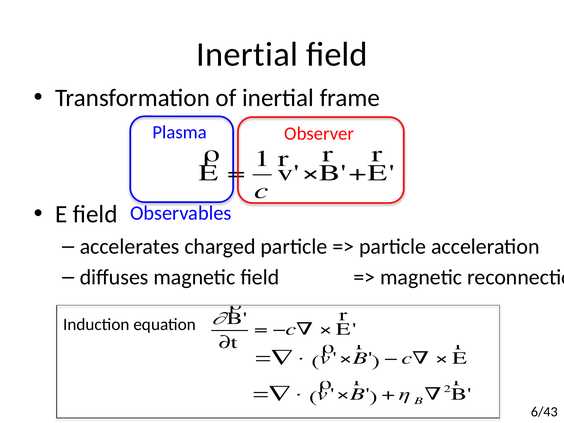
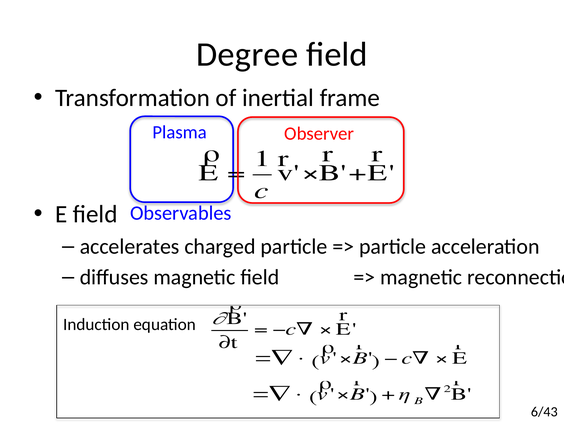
Inertial at (247, 55): Inertial -> Degree
